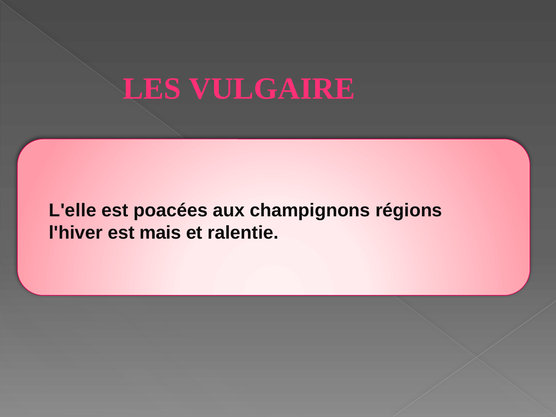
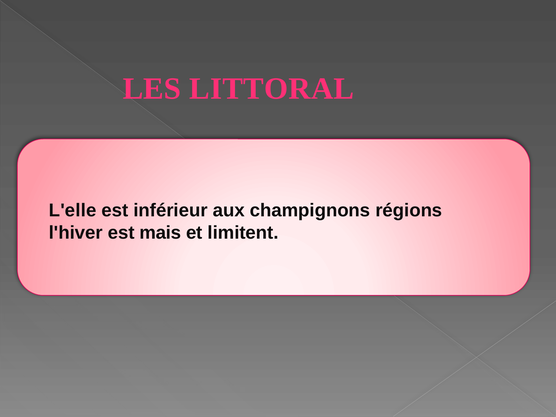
VULGAIRE: VULGAIRE -> LITTORAL
poacées: poacées -> inférieur
ralentie: ralentie -> limitent
